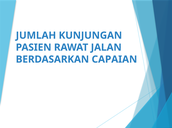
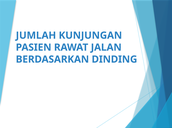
CAPAIAN: CAPAIAN -> DINDING
